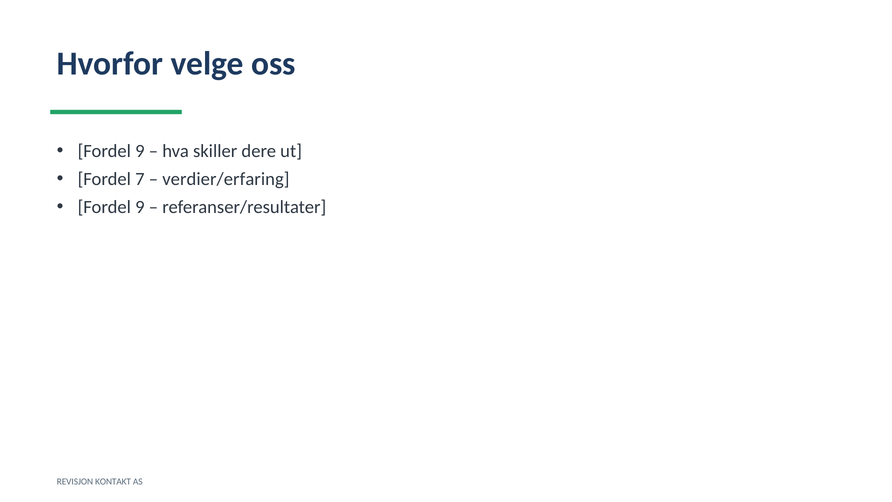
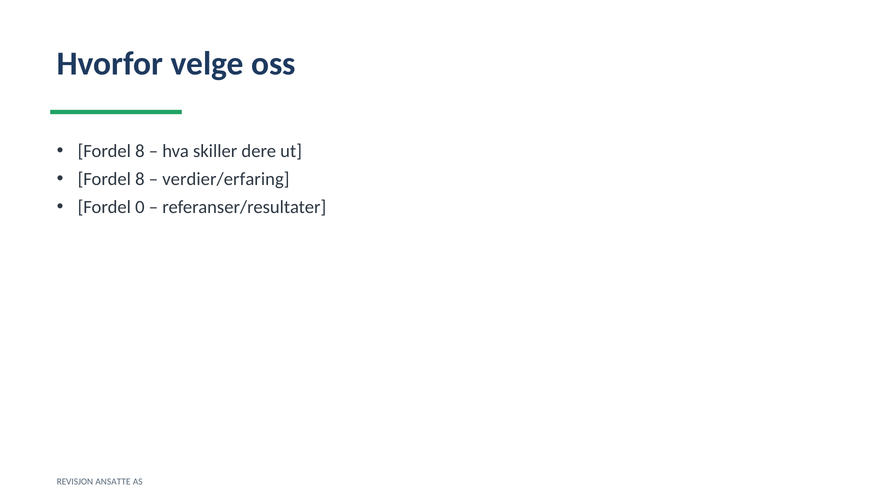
9 at (140, 151): 9 -> 8
7 at (140, 179): 7 -> 8
9 at (140, 207): 9 -> 0
KONTAKT: KONTAKT -> ANSATTE
